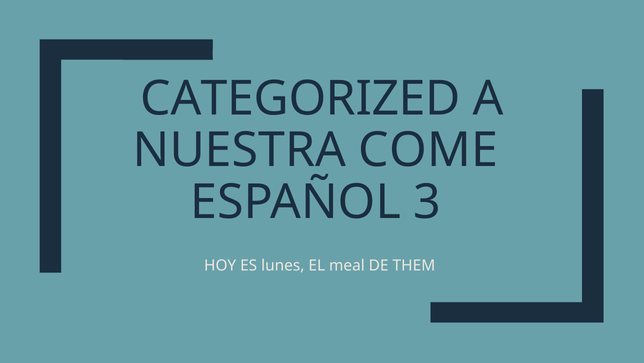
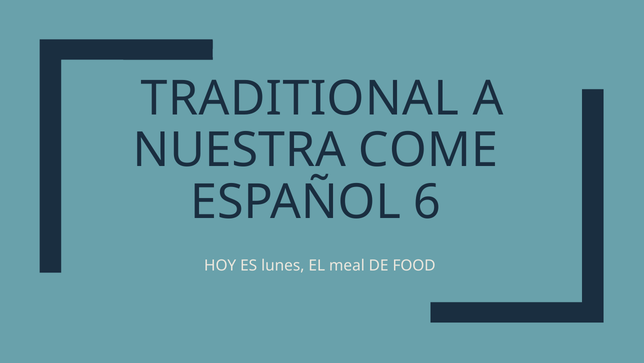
CATEGORIZED: CATEGORIZED -> TRADITIONAL
3: 3 -> 6
THEM: THEM -> FOOD
